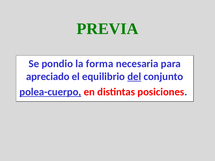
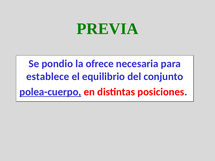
forma: forma -> ofrece
apreciado: apreciado -> establece
del underline: present -> none
